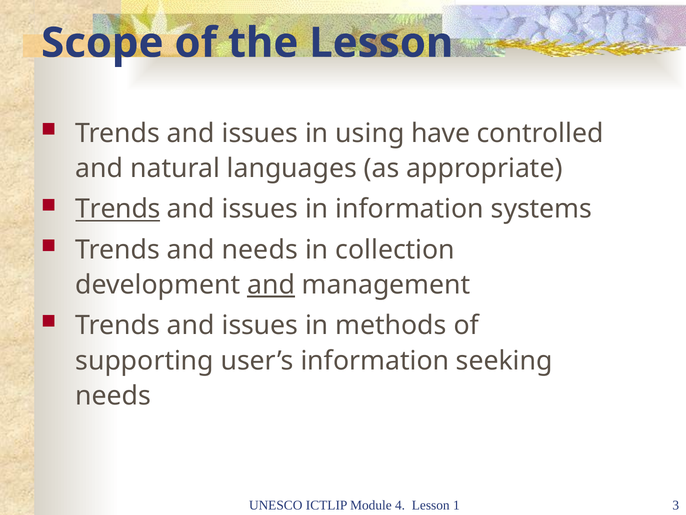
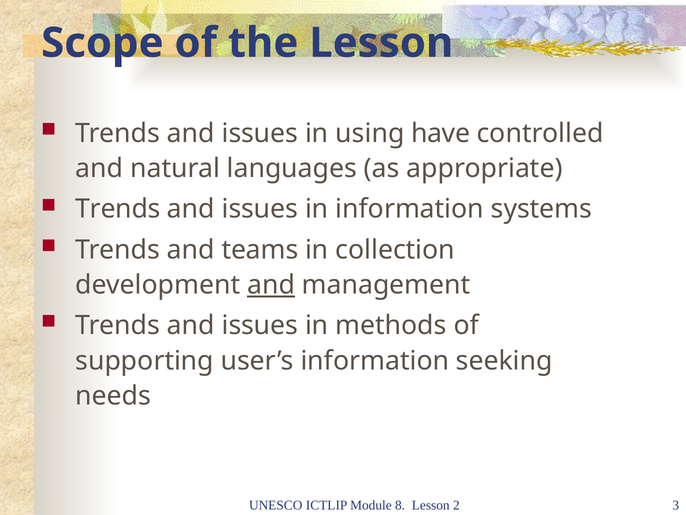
Trends at (118, 209) underline: present -> none
and needs: needs -> teams
4: 4 -> 8
1: 1 -> 2
